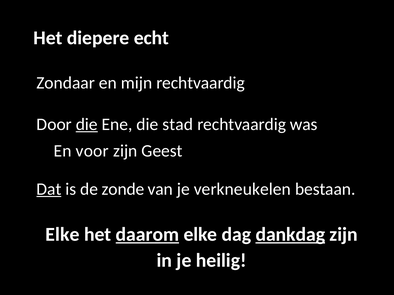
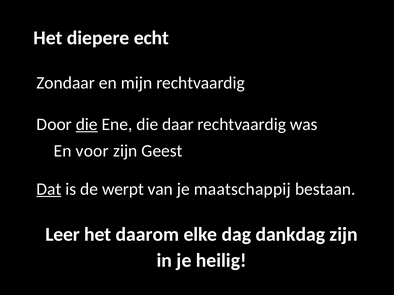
stad: stad -> daar
zonde: zonde -> werpt
verkneukelen: verkneukelen -> maatschappij
Elke at (62, 235): Elke -> Leer
daarom underline: present -> none
dankdag underline: present -> none
